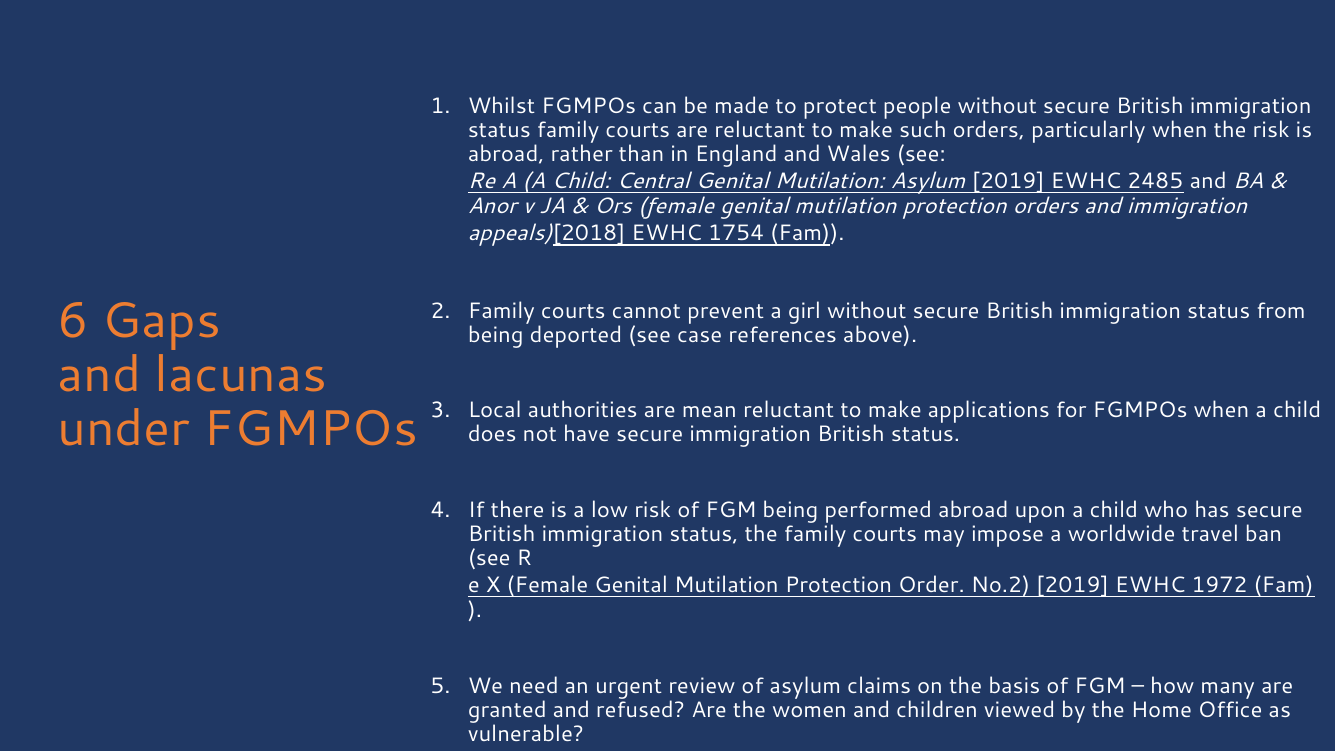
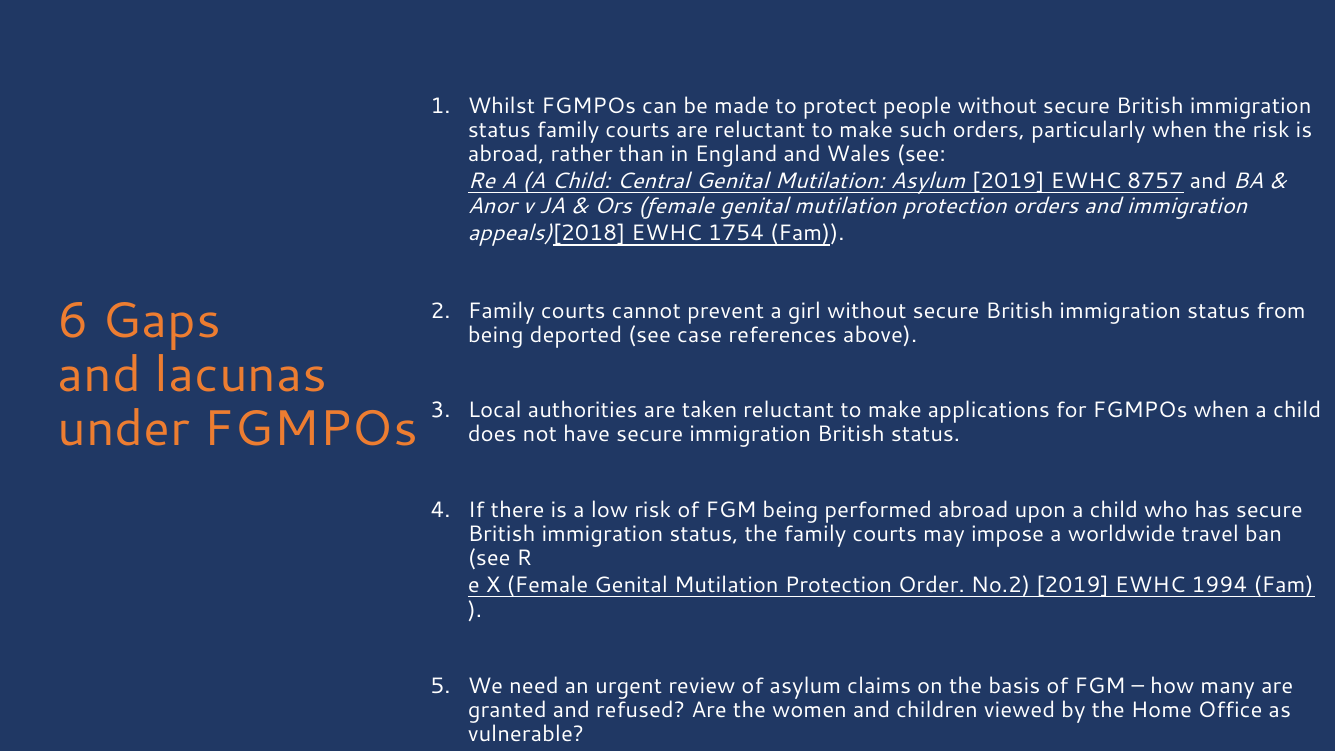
2485: 2485 -> 8757
mean: mean -> taken
1972: 1972 -> 1994
